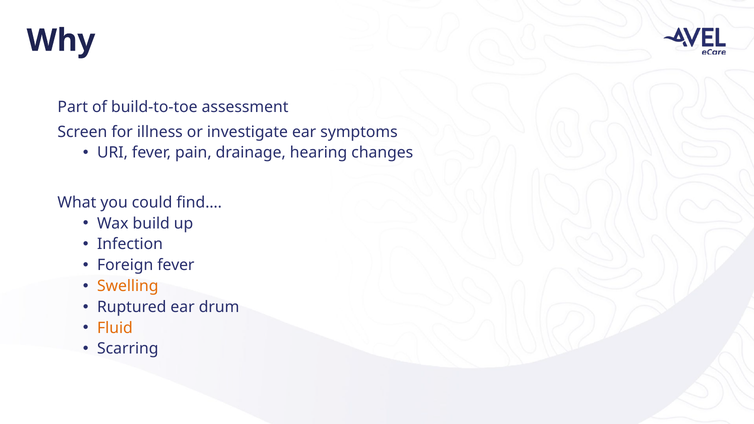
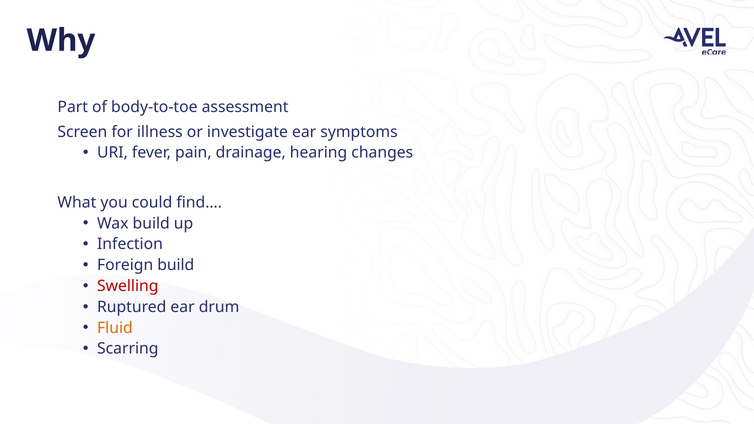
build-to-toe: build-to-toe -> body-to-toe
Foreign fever: fever -> build
Swelling colour: orange -> red
